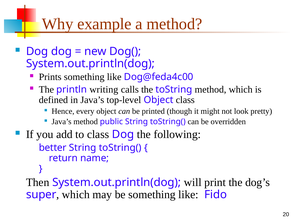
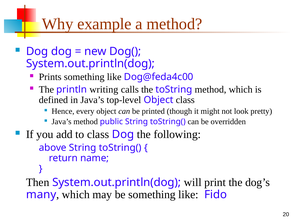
better: better -> above
super: super -> many
